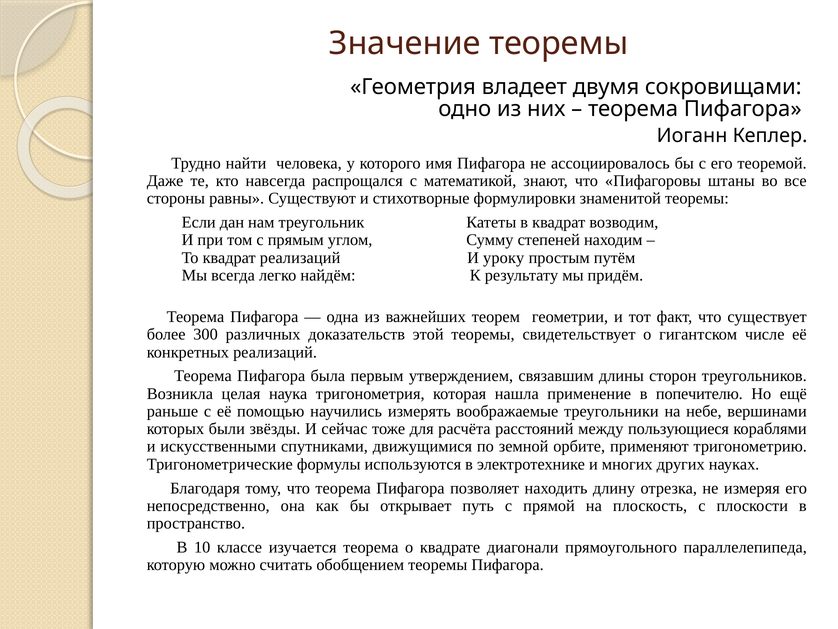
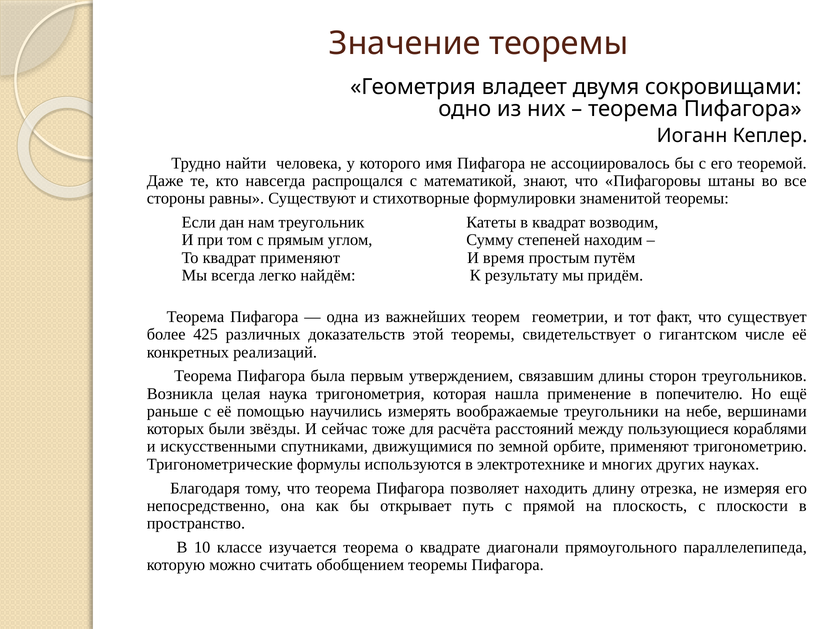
квадрат реализаций: реализаций -> применяют
уроку: уроку -> время
300: 300 -> 425
